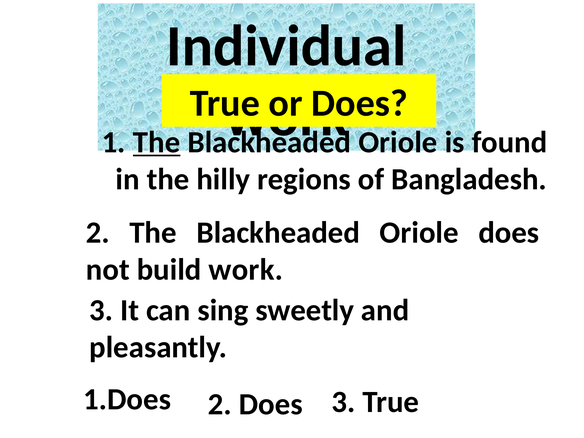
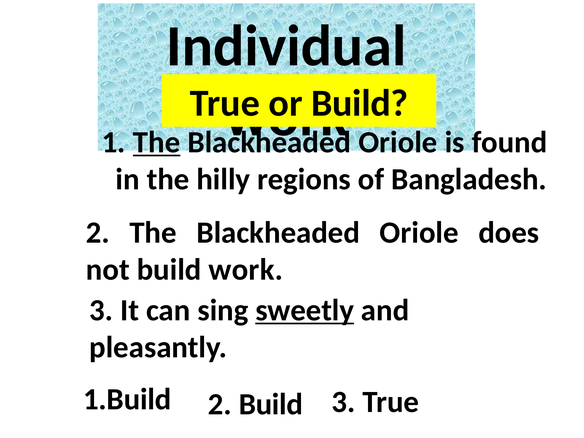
Does at (359, 103): Does -> Build
sweetly underline: none -> present
1.Does: 1.Does -> 1.Build
2 Does: Does -> Build
